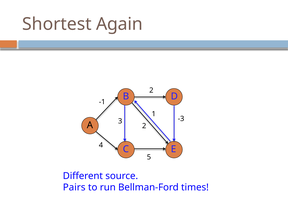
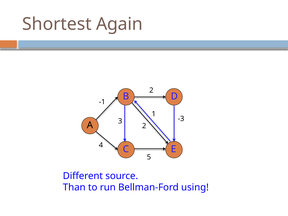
Pairs: Pairs -> Than
times: times -> using
